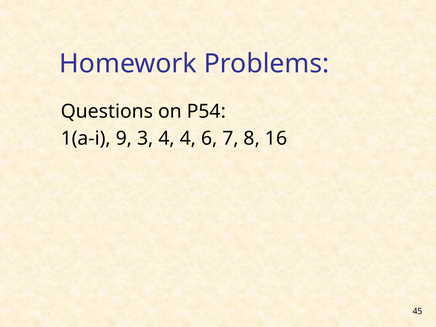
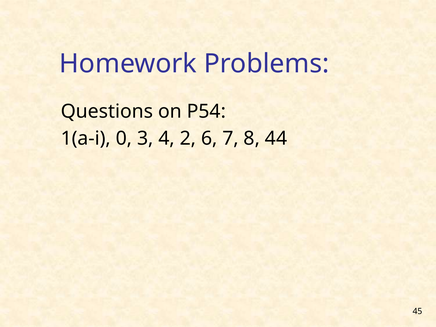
9: 9 -> 0
4 4: 4 -> 2
16: 16 -> 44
